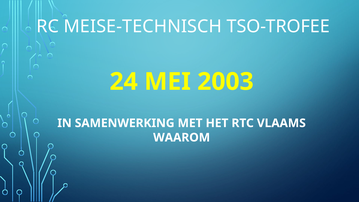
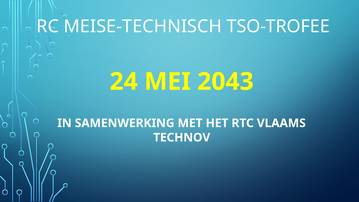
2003: 2003 -> 2043
WAAROM: WAAROM -> TECHNOV
